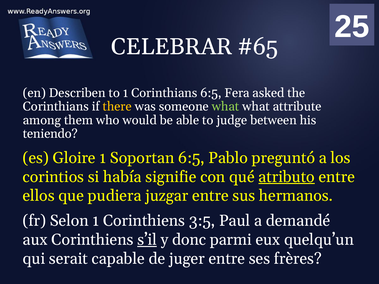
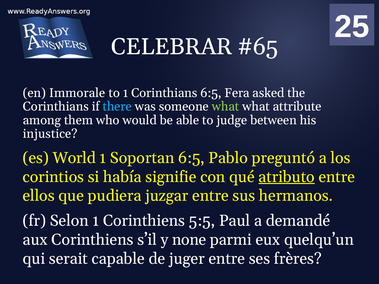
Describen: Describen -> Immorale
there colour: yellow -> light blue
teniendo: teniendo -> injustice
Gloire: Gloire -> World
3:5: 3:5 -> 5:5
s’il underline: present -> none
donc: donc -> none
